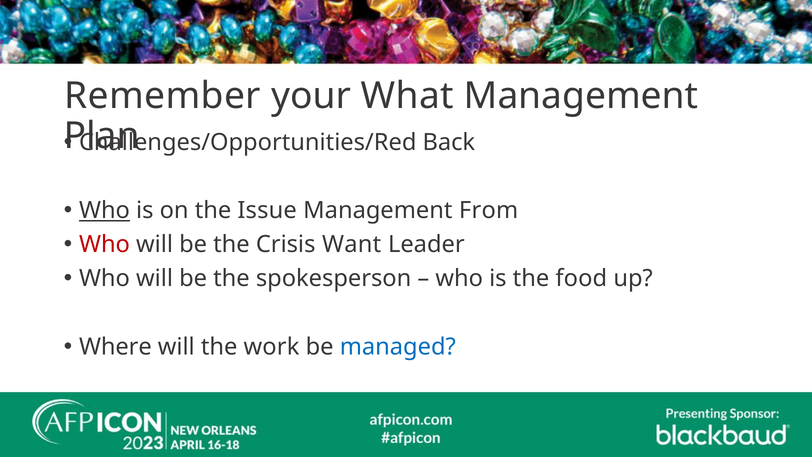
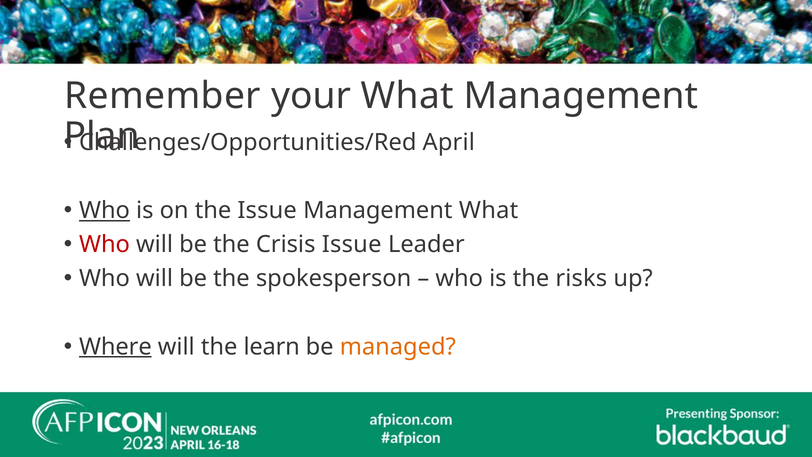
Back: Back -> April
Management From: From -> What
Crisis Want: Want -> Issue
food: food -> risks
Where underline: none -> present
work: work -> learn
managed colour: blue -> orange
